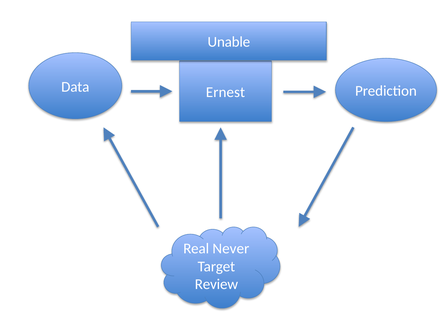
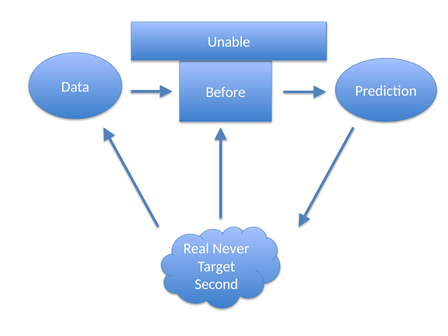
Ernest: Ernest -> Before
Review: Review -> Second
